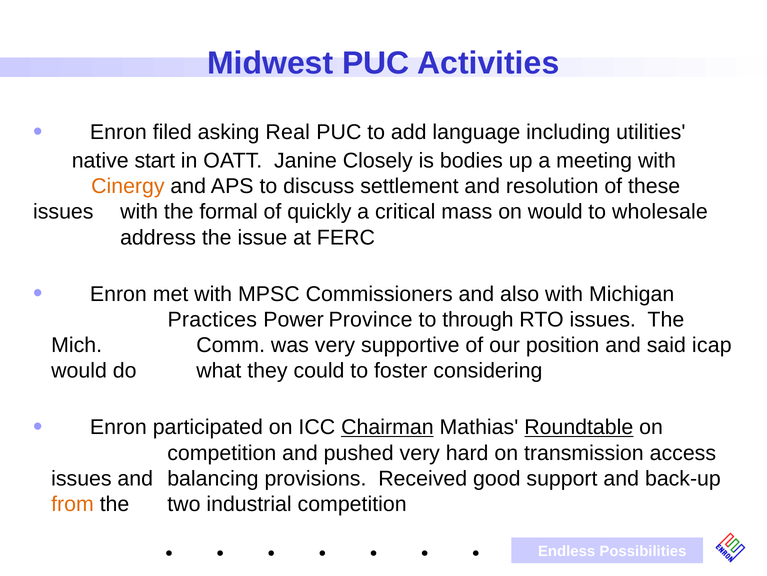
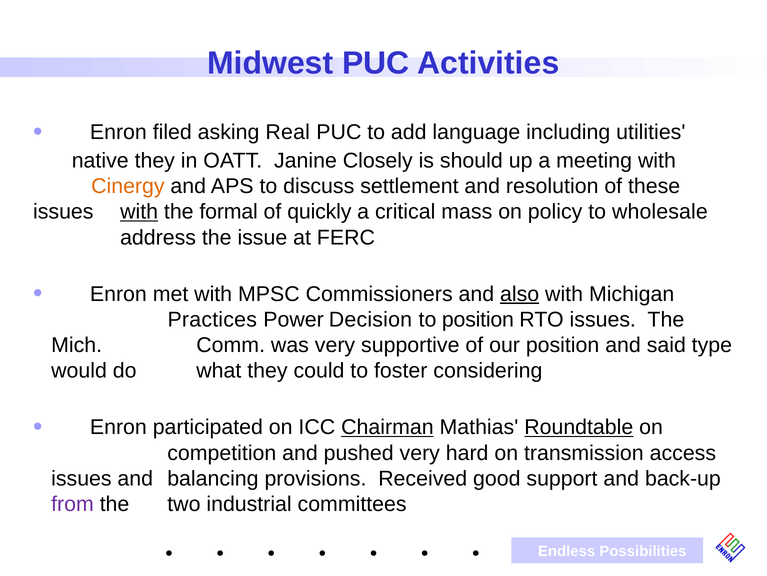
native start: start -> they
bodies: bodies -> should
with at (139, 212) underline: none -> present
on would: would -> policy
also underline: none -> present
Province: Province -> Decision
to through: through -> position
icap: icap -> type
from colour: orange -> purple
industrial competition: competition -> committees
